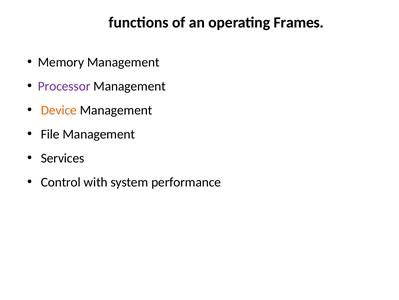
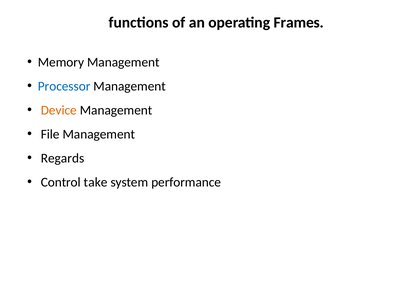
Processor colour: purple -> blue
Services: Services -> Regards
with: with -> take
